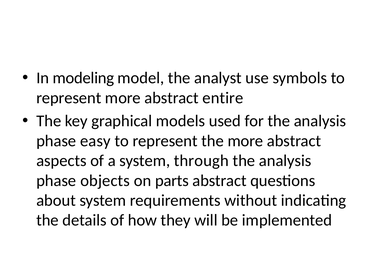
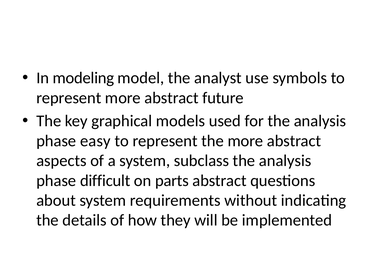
entire: entire -> future
through: through -> subclass
objects: objects -> difficult
